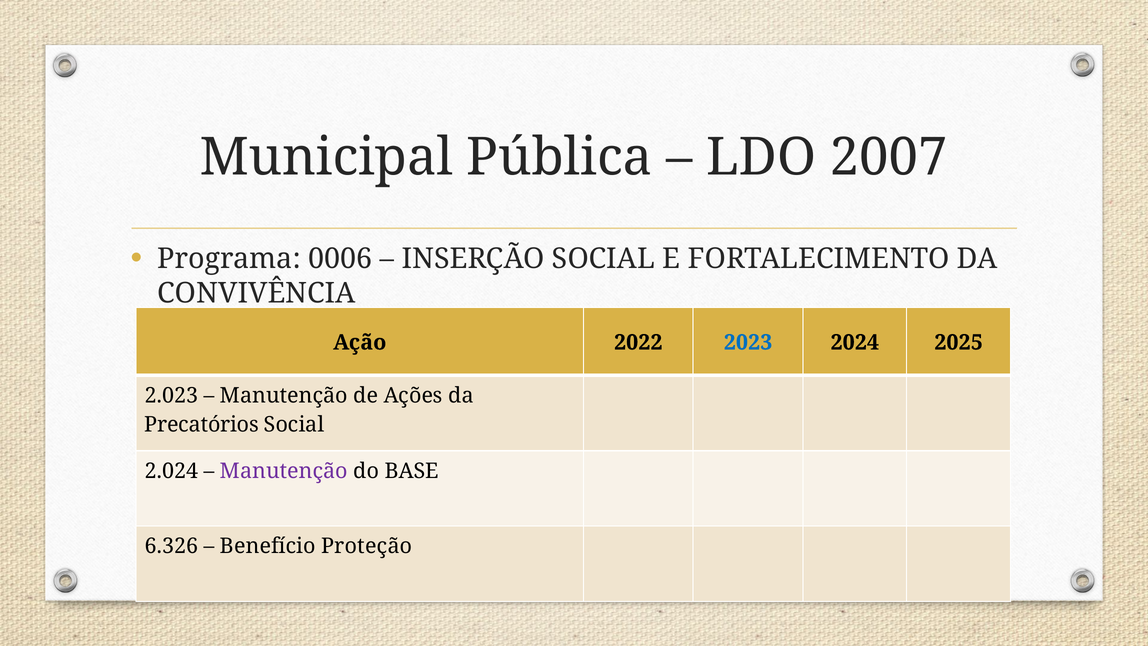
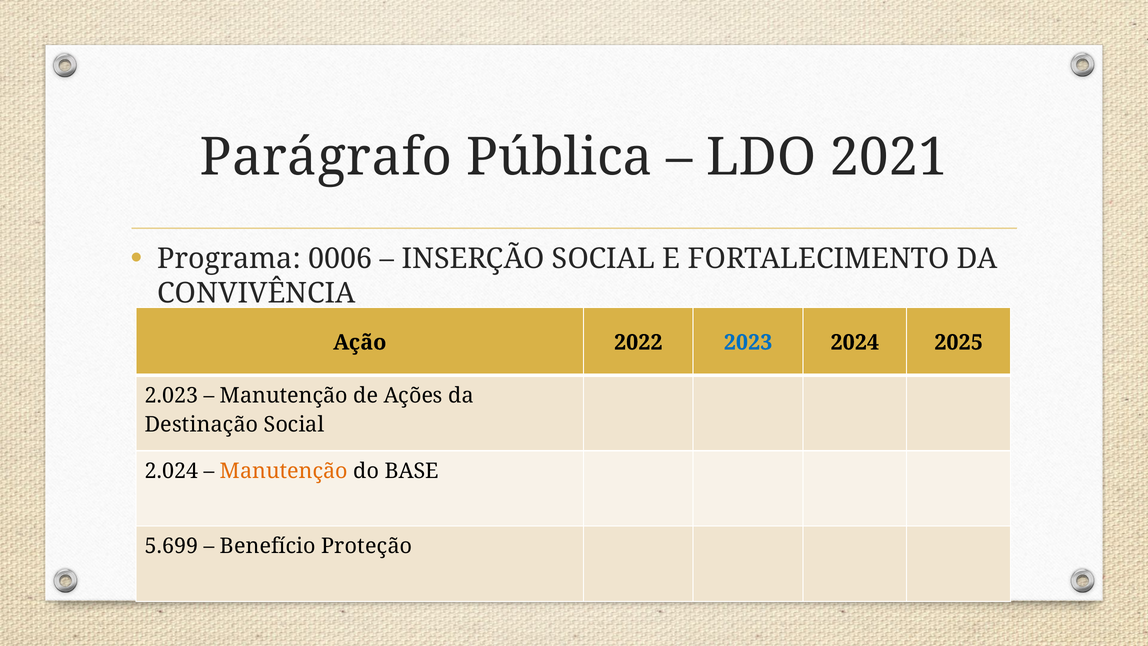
Municipal: Municipal -> Parágrafo
2007: 2007 -> 2021
Precatórios: Precatórios -> Destinação
Manutenção at (284, 471) colour: purple -> orange
6.326: 6.326 -> 5.699
